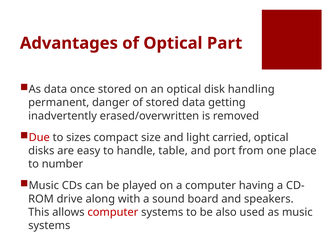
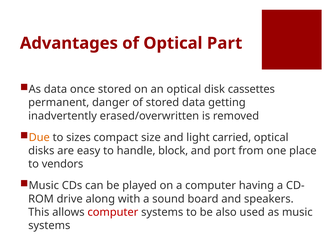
handling: handling -> cassettes
Due colour: red -> orange
table: table -> block
number: number -> vendors
